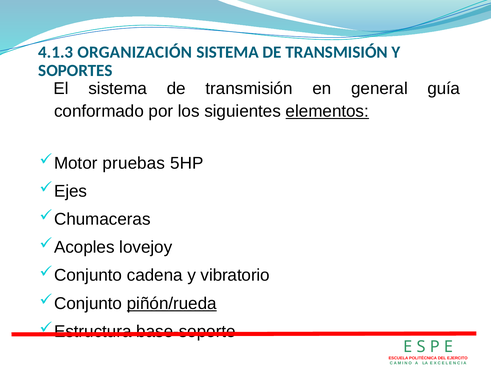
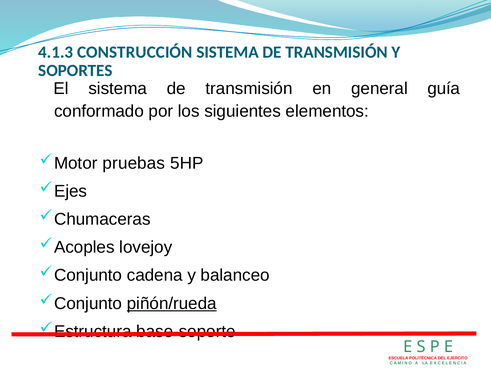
ORGANIZACIÓN: ORGANIZACIÓN -> CONSTRUCCIÓN
elementos underline: present -> none
vibratorio: vibratorio -> balanceo
